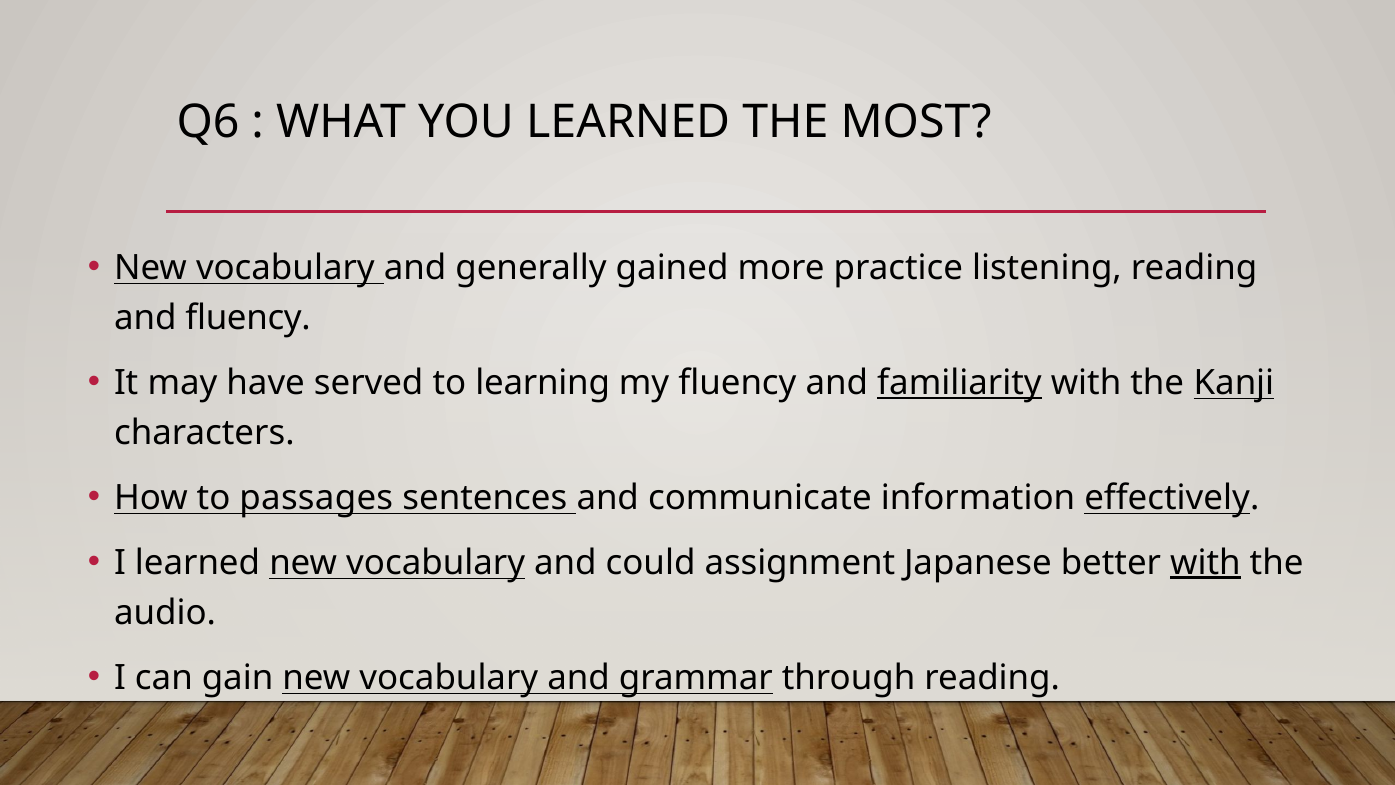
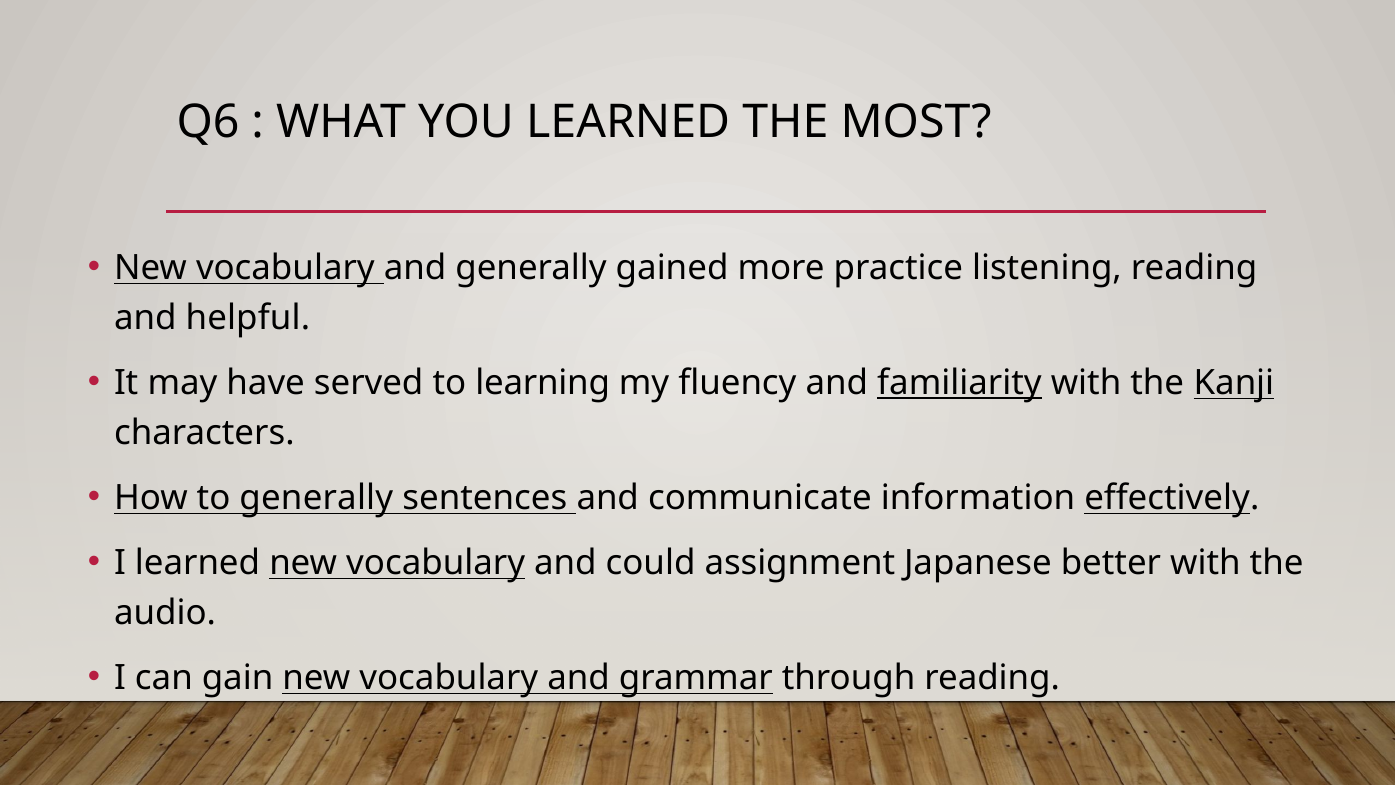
and fluency: fluency -> helpful
to passages: passages -> generally
with at (1205, 562) underline: present -> none
